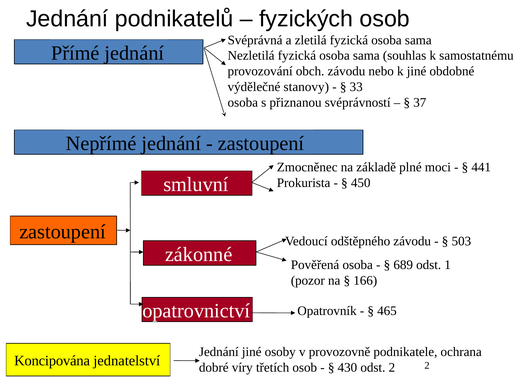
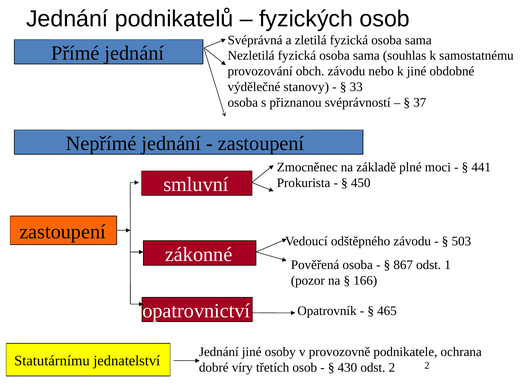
689: 689 -> 867
Koncipována: Koncipována -> Statutárnímu
